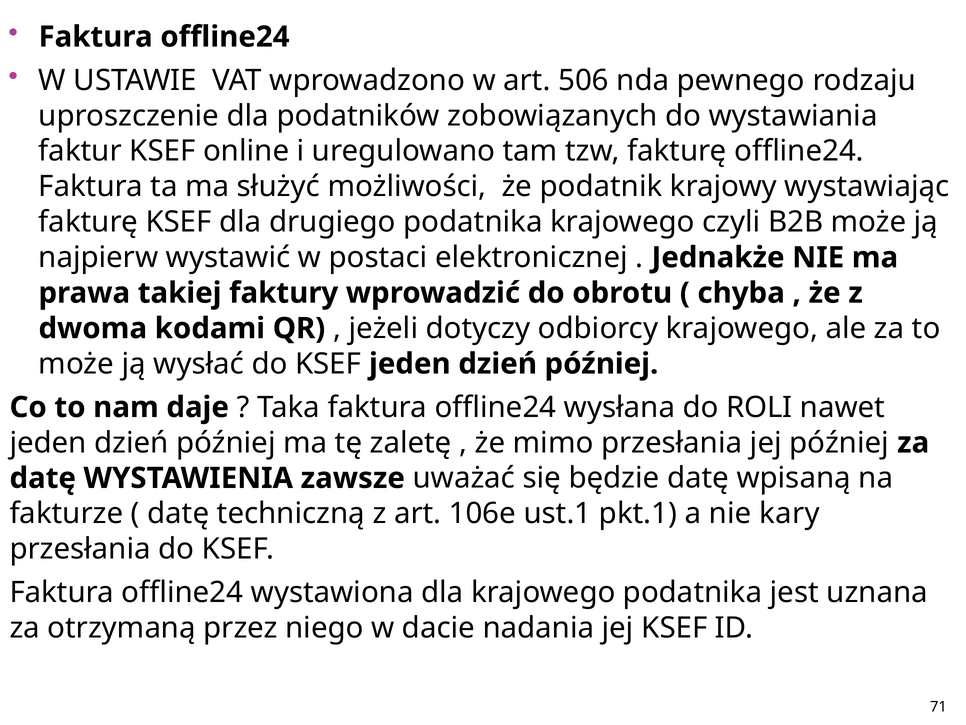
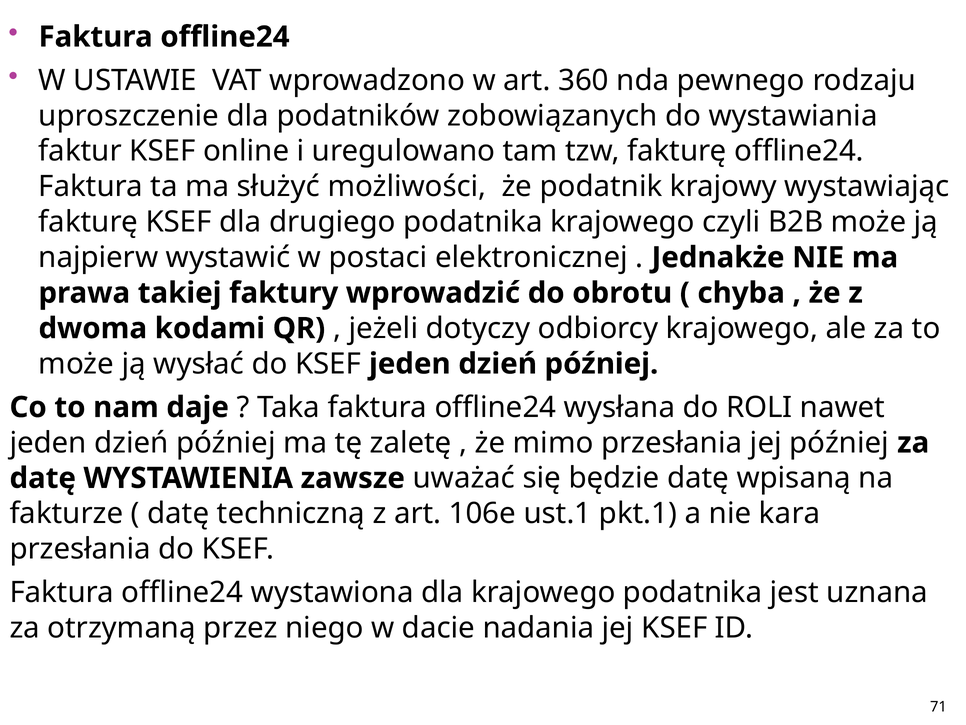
506: 506 -> 360
kary: kary -> kara
